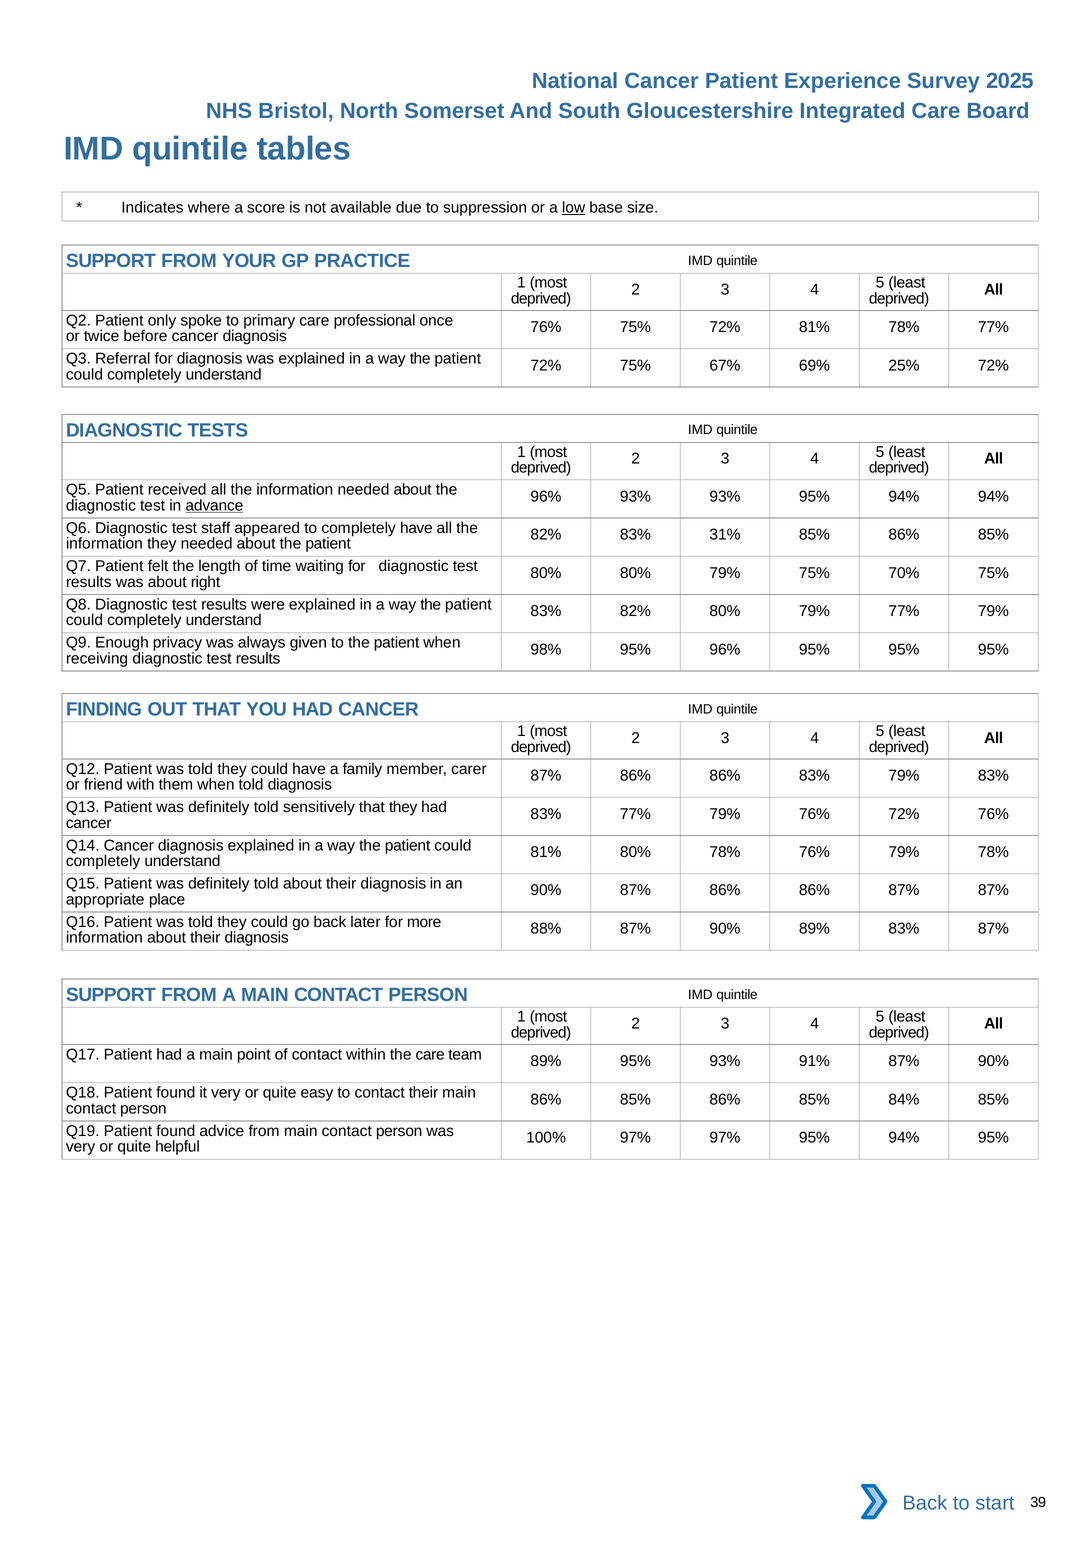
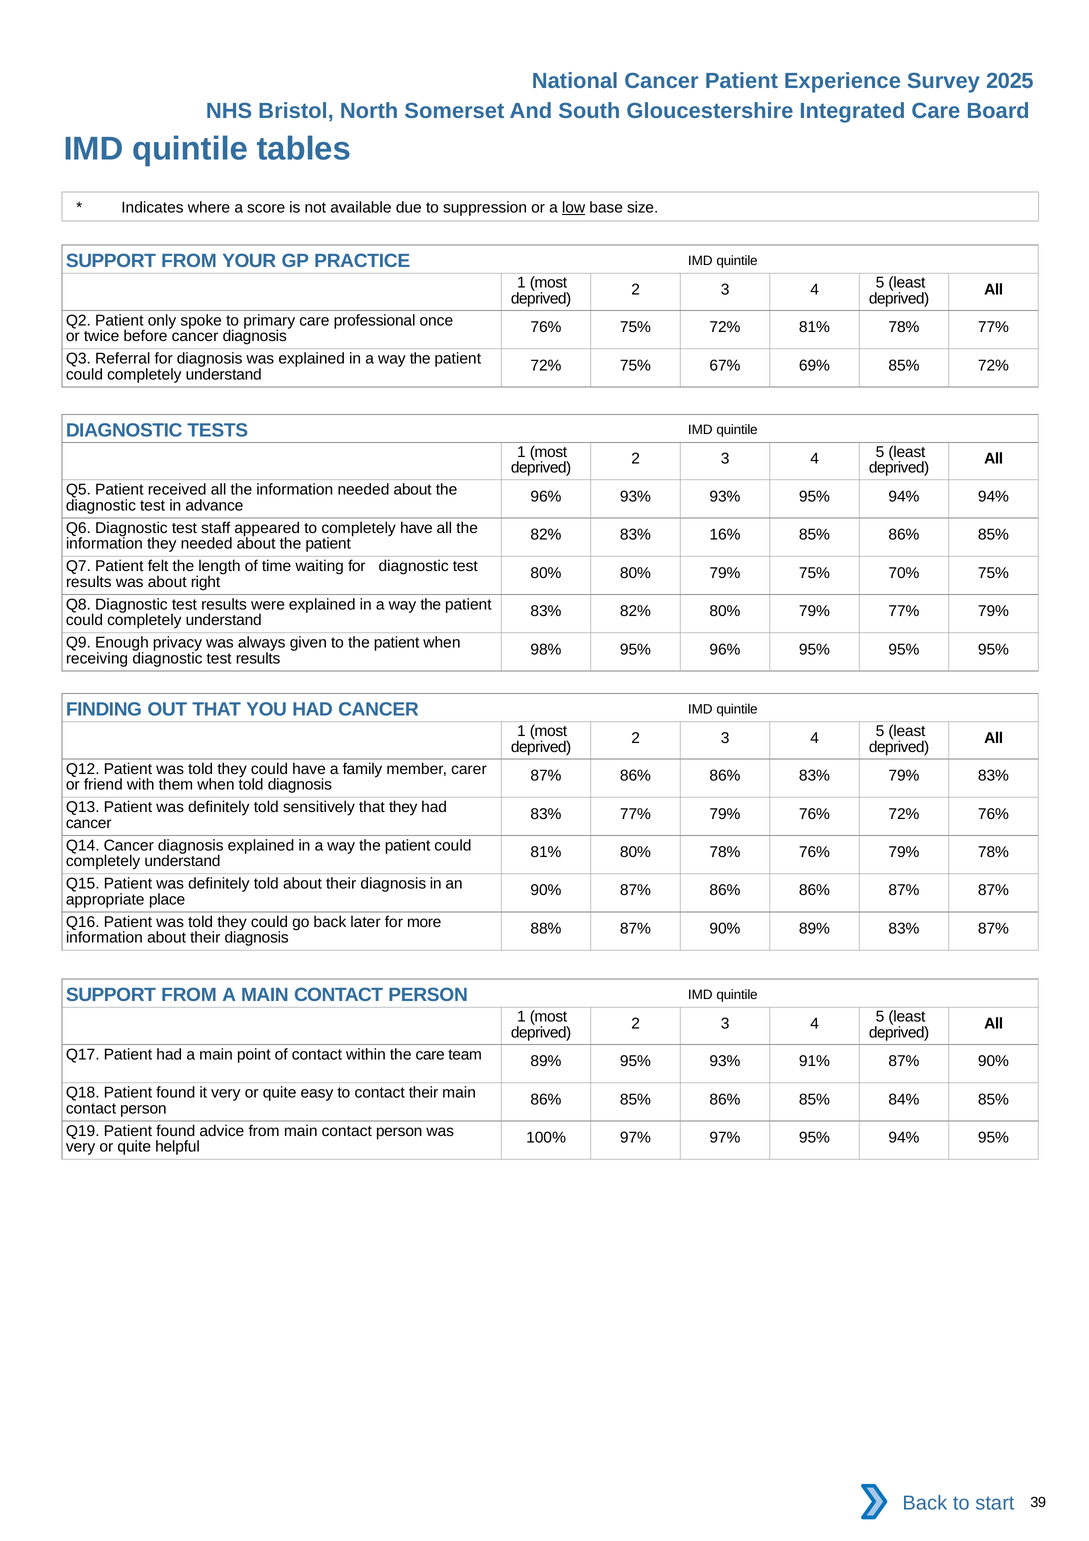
69% 25%: 25% -> 85%
advance underline: present -> none
31%: 31% -> 16%
